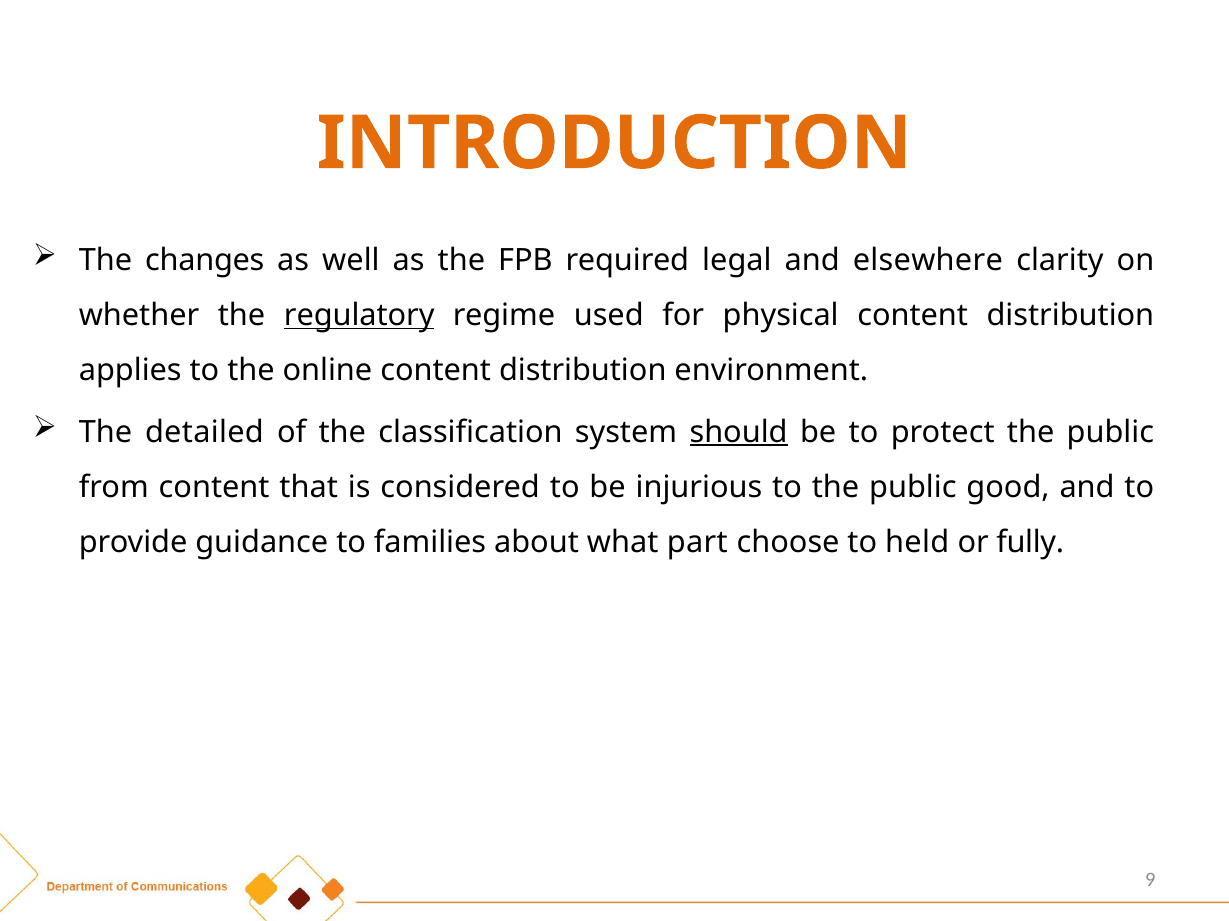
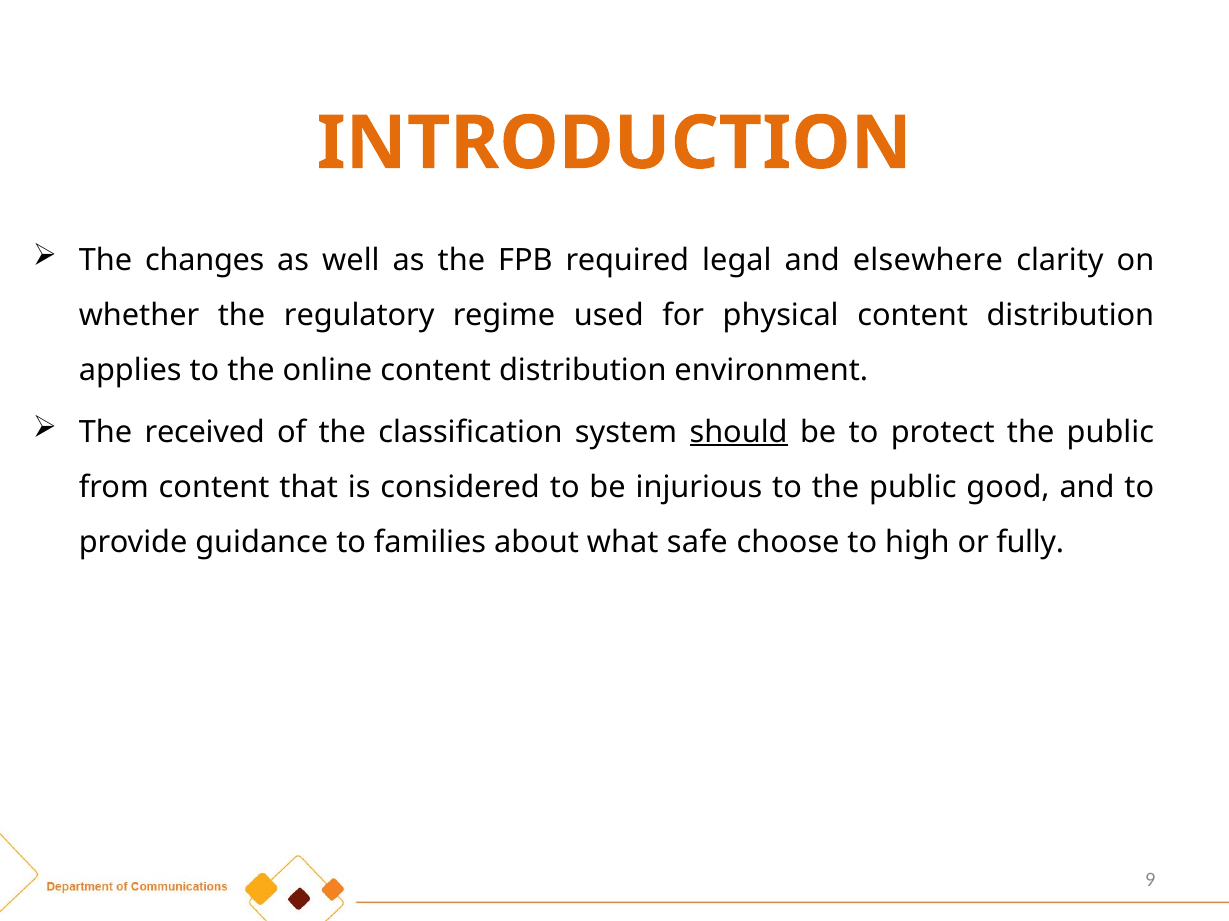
regulatory underline: present -> none
detailed: detailed -> received
part: part -> safe
held: held -> high
